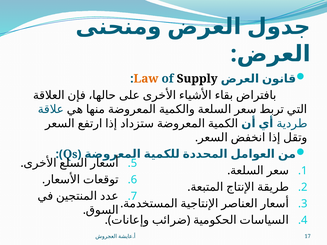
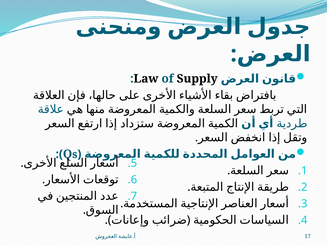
Law colour: orange -> black
